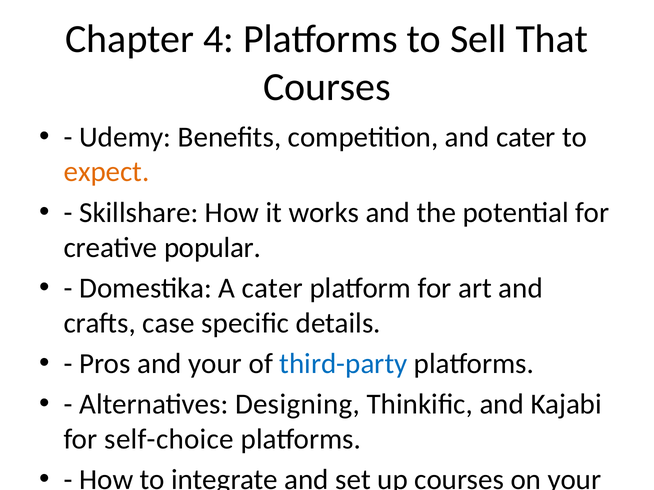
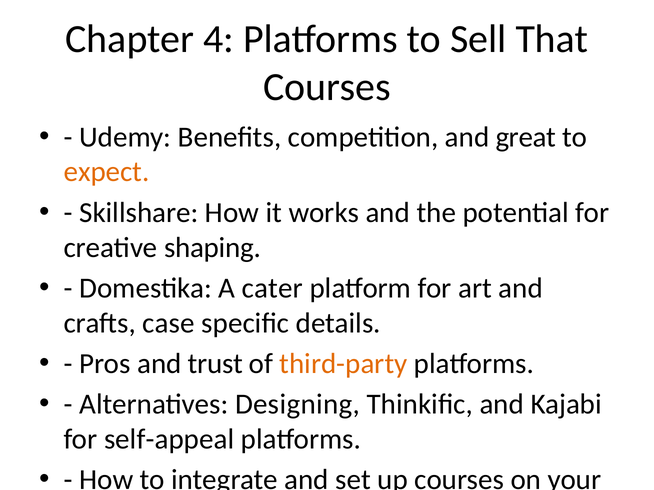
and cater: cater -> great
popular: popular -> shaping
and your: your -> trust
third-party colour: blue -> orange
self-choice: self-choice -> self-appeal
